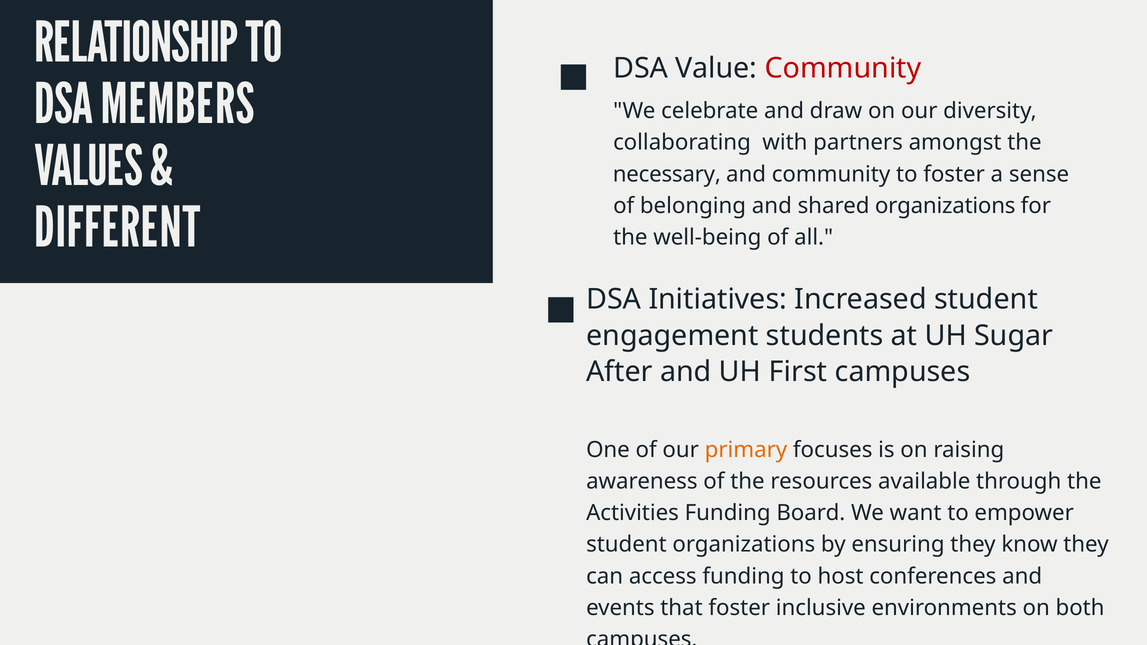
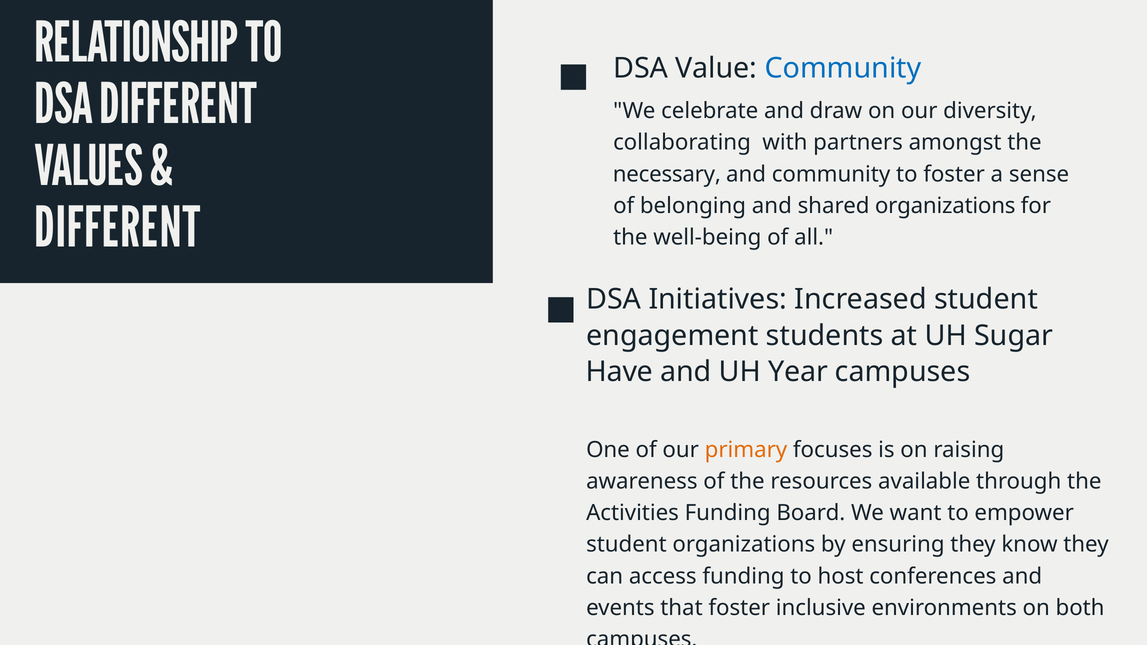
Community at (843, 68) colour: red -> blue
DSA MEMBERS: MEMBERS -> DIFFERENT
After: After -> Have
First: First -> Year
